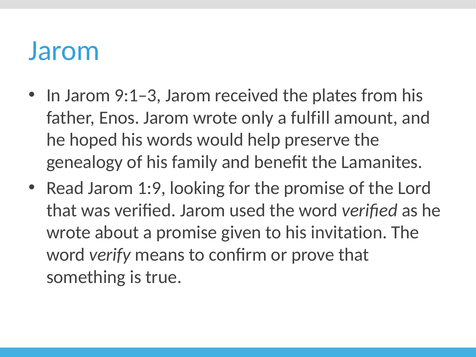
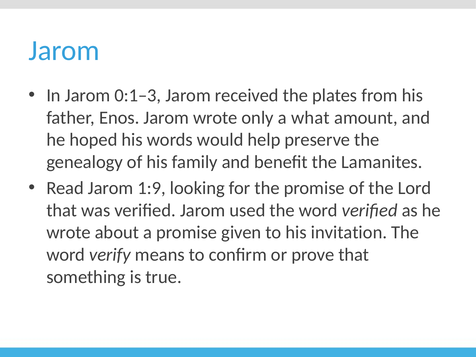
9:1–3: 9:1–3 -> 0:1–3
fulfill: fulfill -> what
